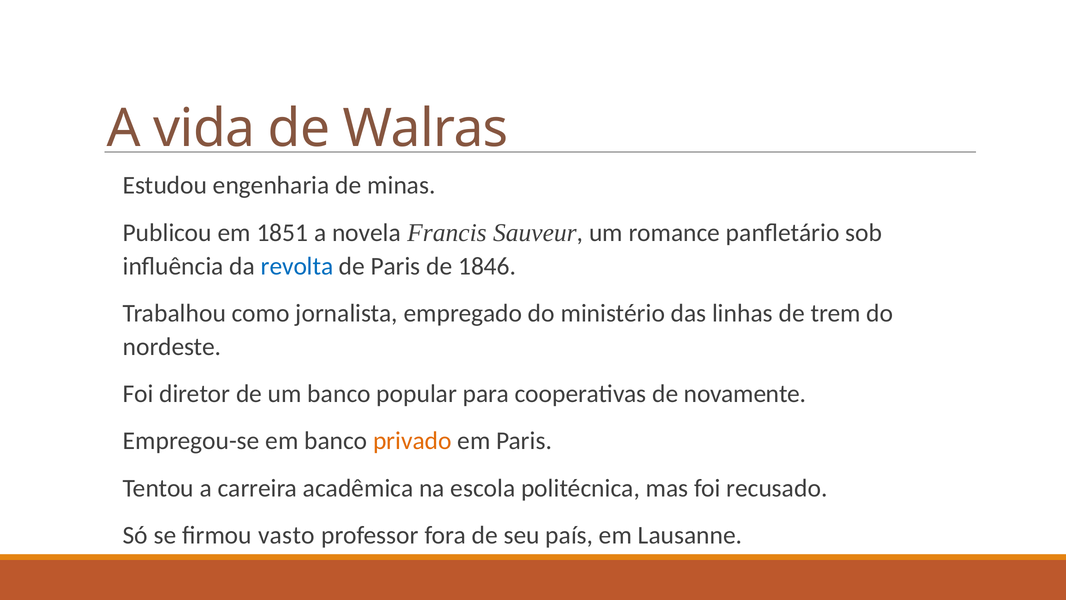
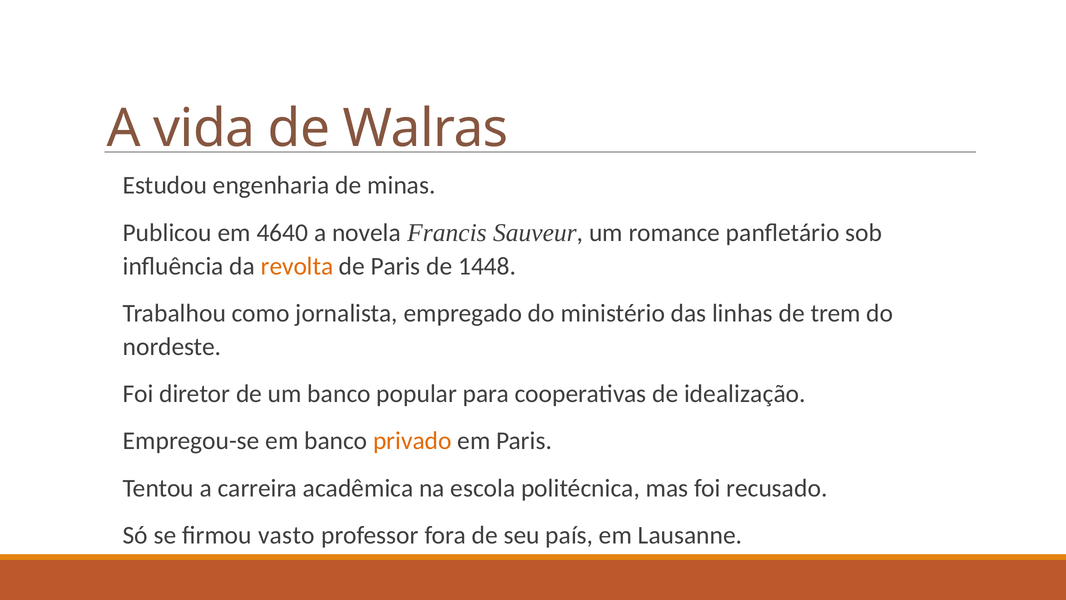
1851: 1851 -> 4640
revolta colour: blue -> orange
1846: 1846 -> 1448
novamente: novamente -> idealização
